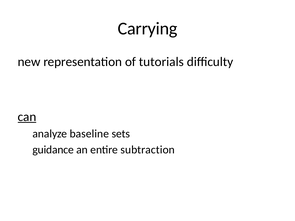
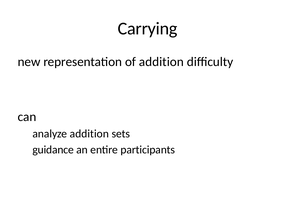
of tutorials: tutorials -> addition
can underline: present -> none
analyze baseline: baseline -> addition
subtraction: subtraction -> participants
